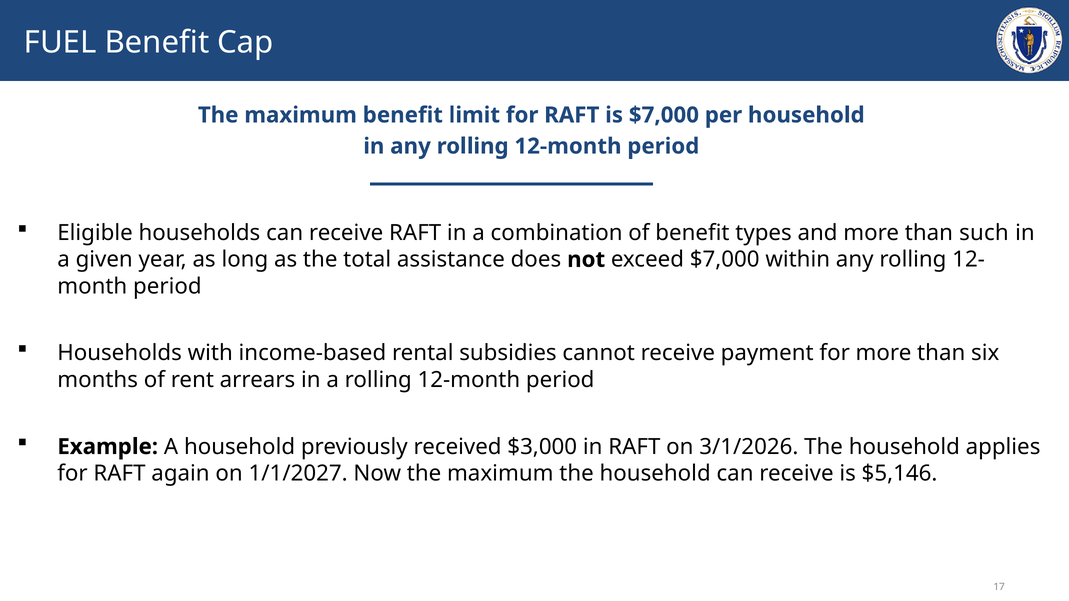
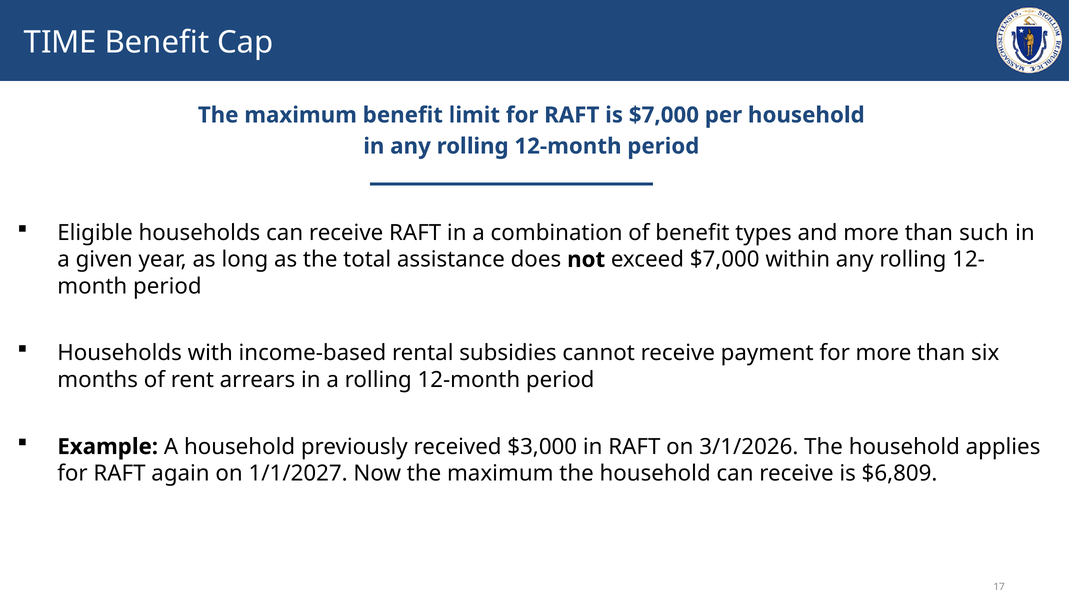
FUEL: FUEL -> TIME
$5,146: $5,146 -> $6,809
